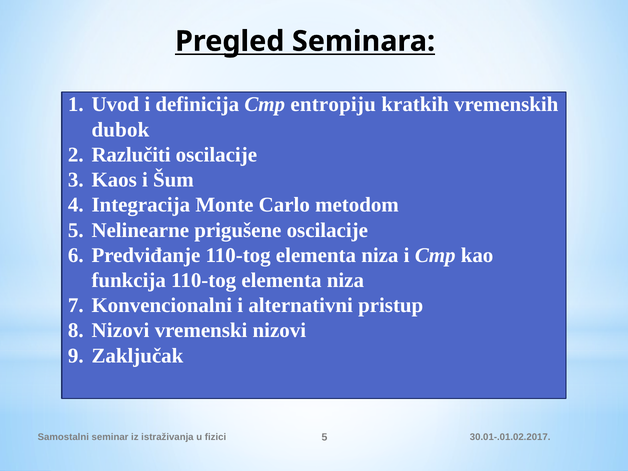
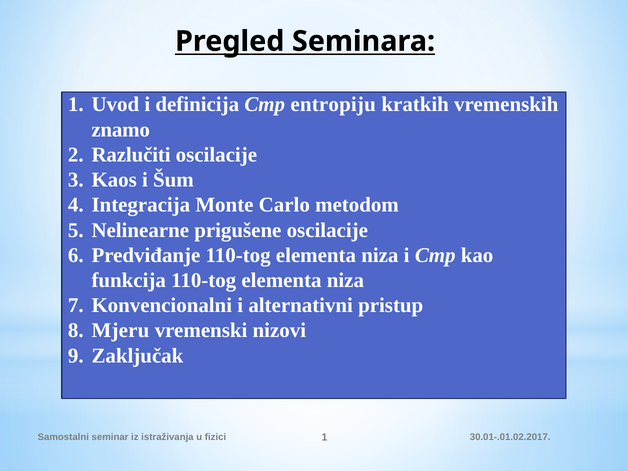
dubok: dubok -> znamo
Nizovi at (120, 331): Nizovi -> Mjeru
fizici 5: 5 -> 1
